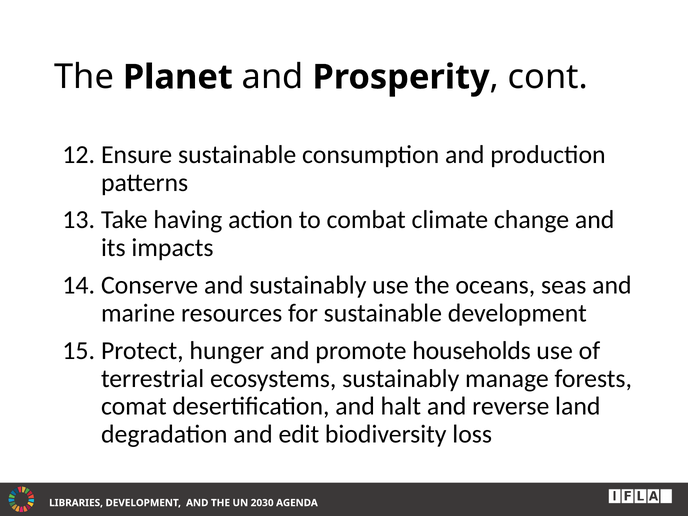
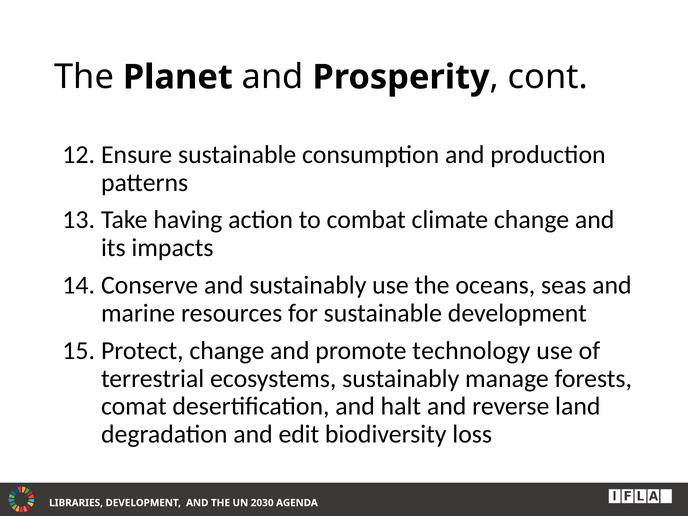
hunger at (227, 351): hunger -> change
households: households -> technology
